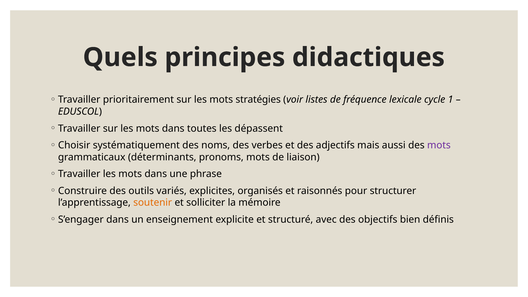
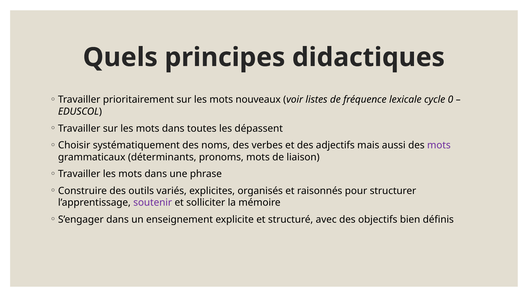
stratégies: stratégies -> nouveaux
1: 1 -> 0
soutenir colour: orange -> purple
